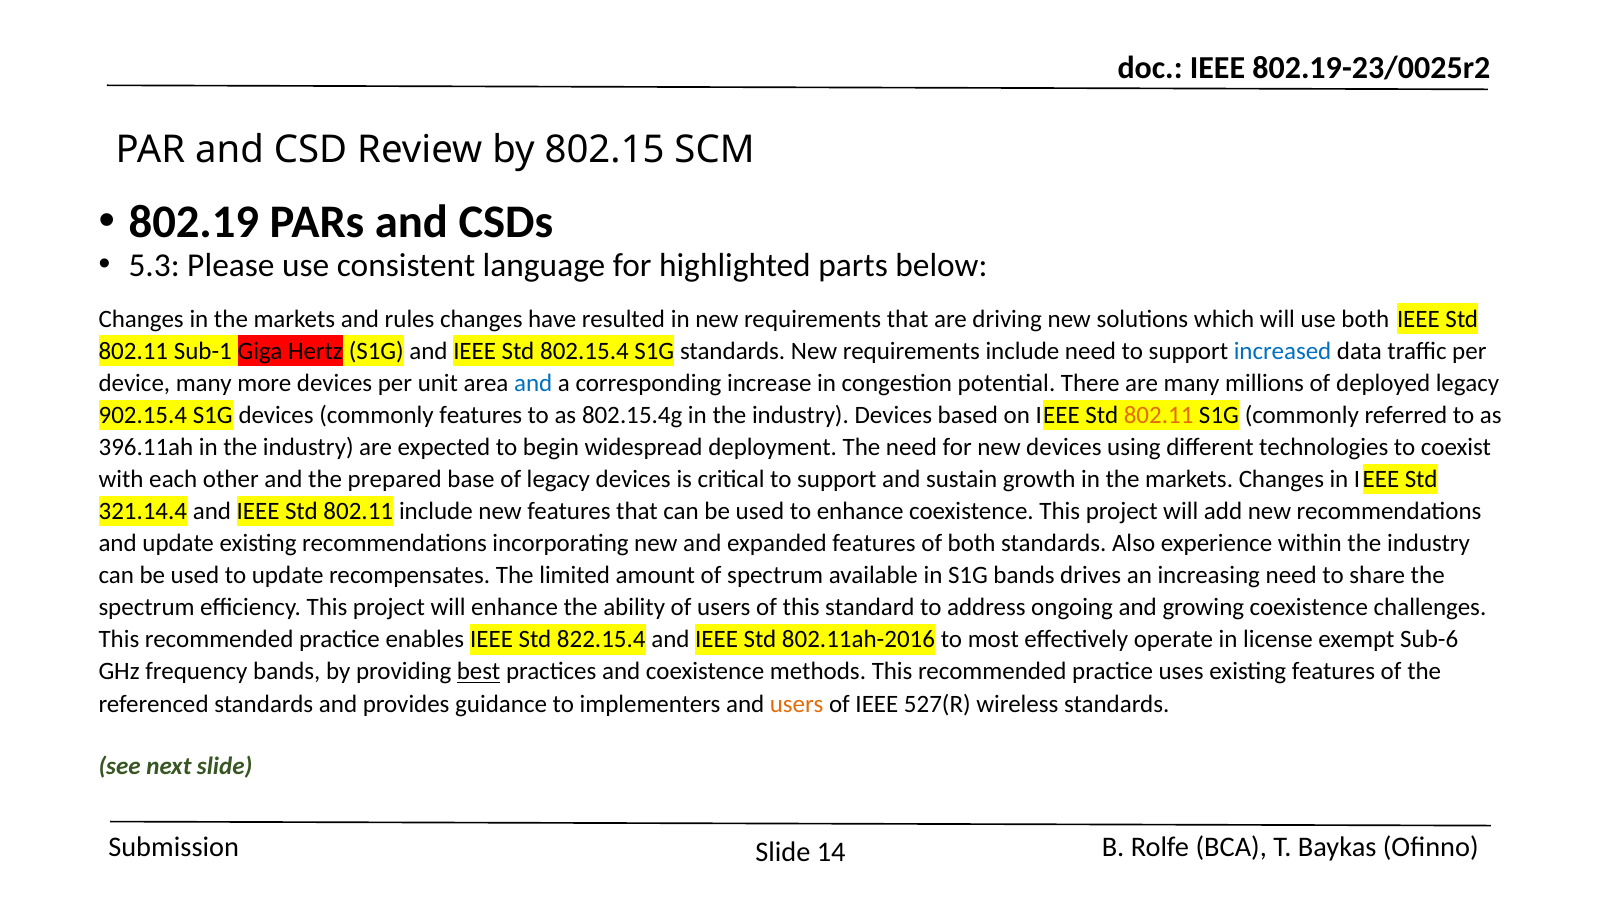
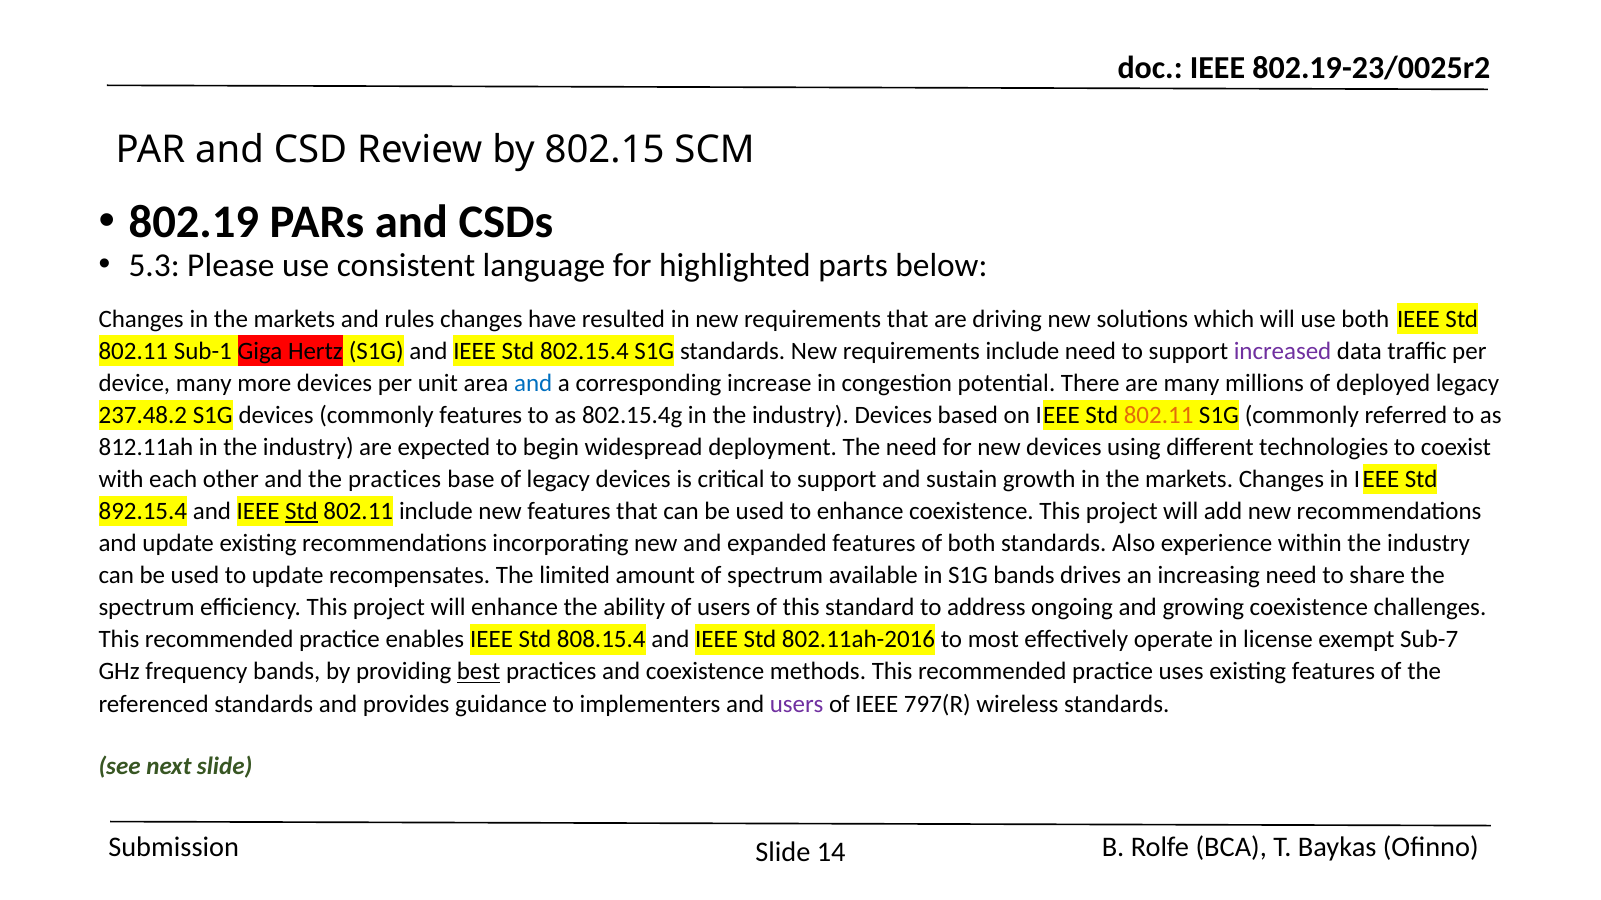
increased colour: blue -> purple
902.15.4: 902.15.4 -> 237.48.2
396.11ah: 396.11ah -> 812.11ah
the prepared: prepared -> practices
321.14.4: 321.14.4 -> 892.15.4
Std at (301, 512) underline: none -> present
822.15.4: 822.15.4 -> 808.15.4
Sub-6: Sub-6 -> Sub-7
users at (797, 704) colour: orange -> purple
527(R: 527(R -> 797(R
